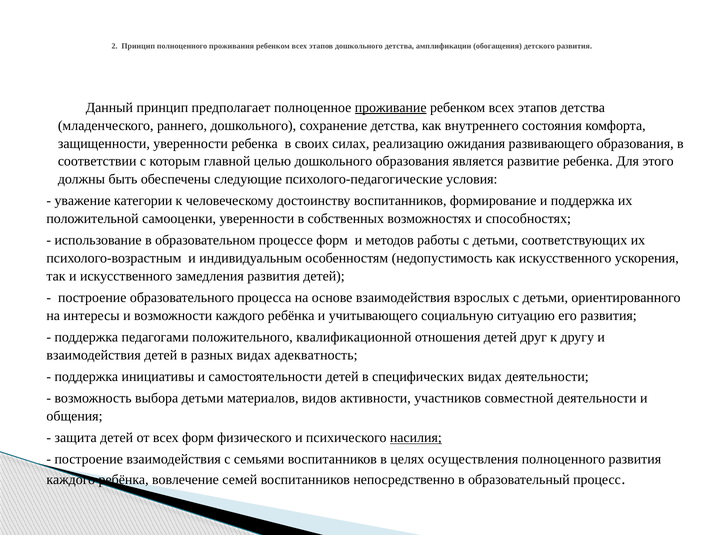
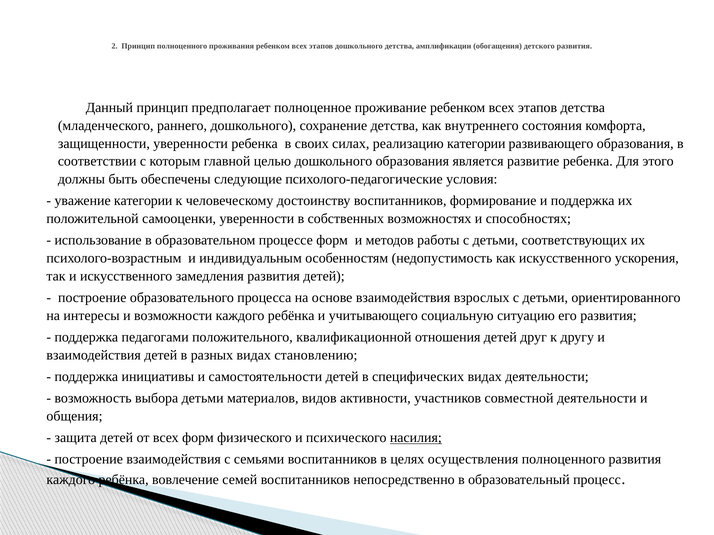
проживание underline: present -> none
реализацию ожидания: ожидания -> категории
адекватность: адекватность -> становлению
